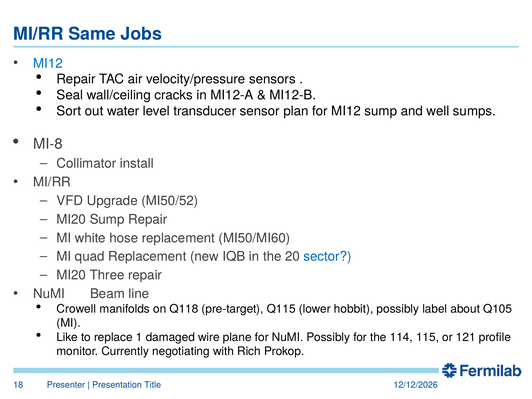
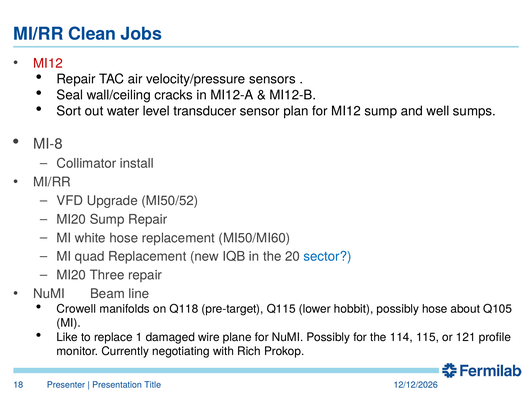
Same: Same -> Clean
MI12 at (48, 63) colour: blue -> red
possibly label: label -> hose
